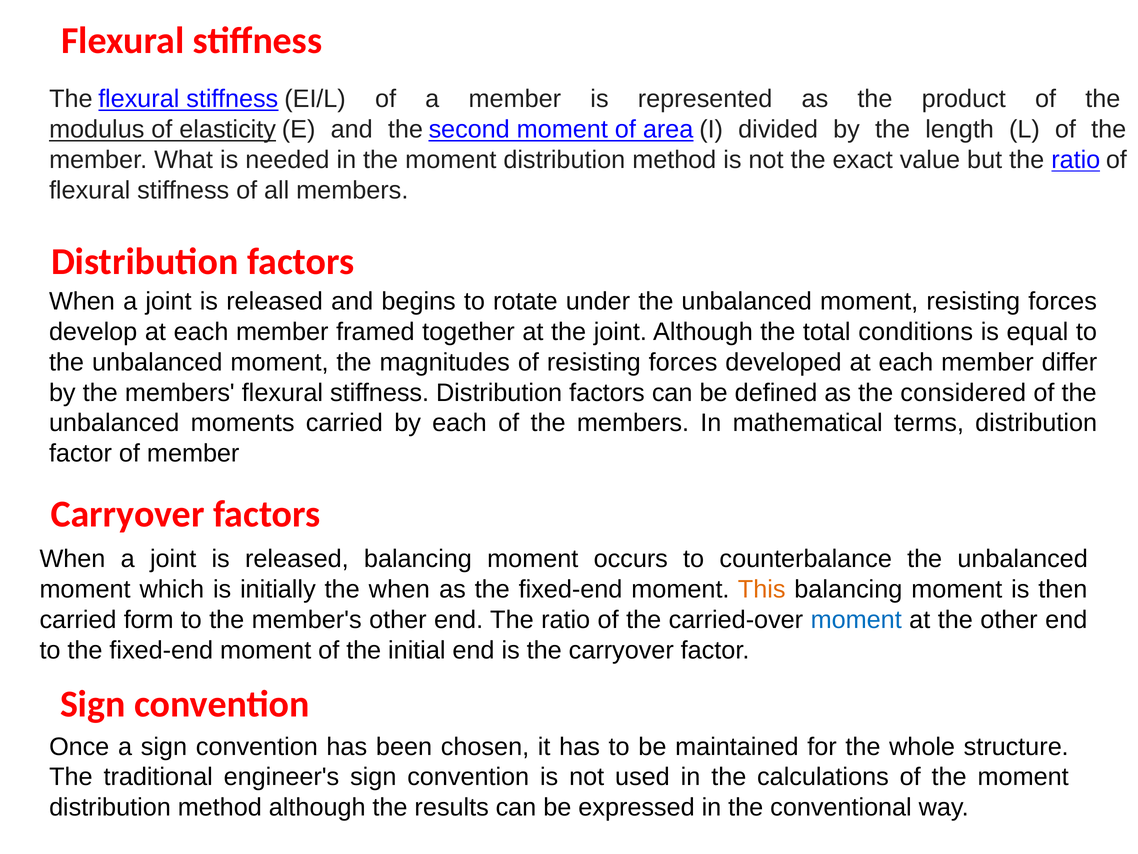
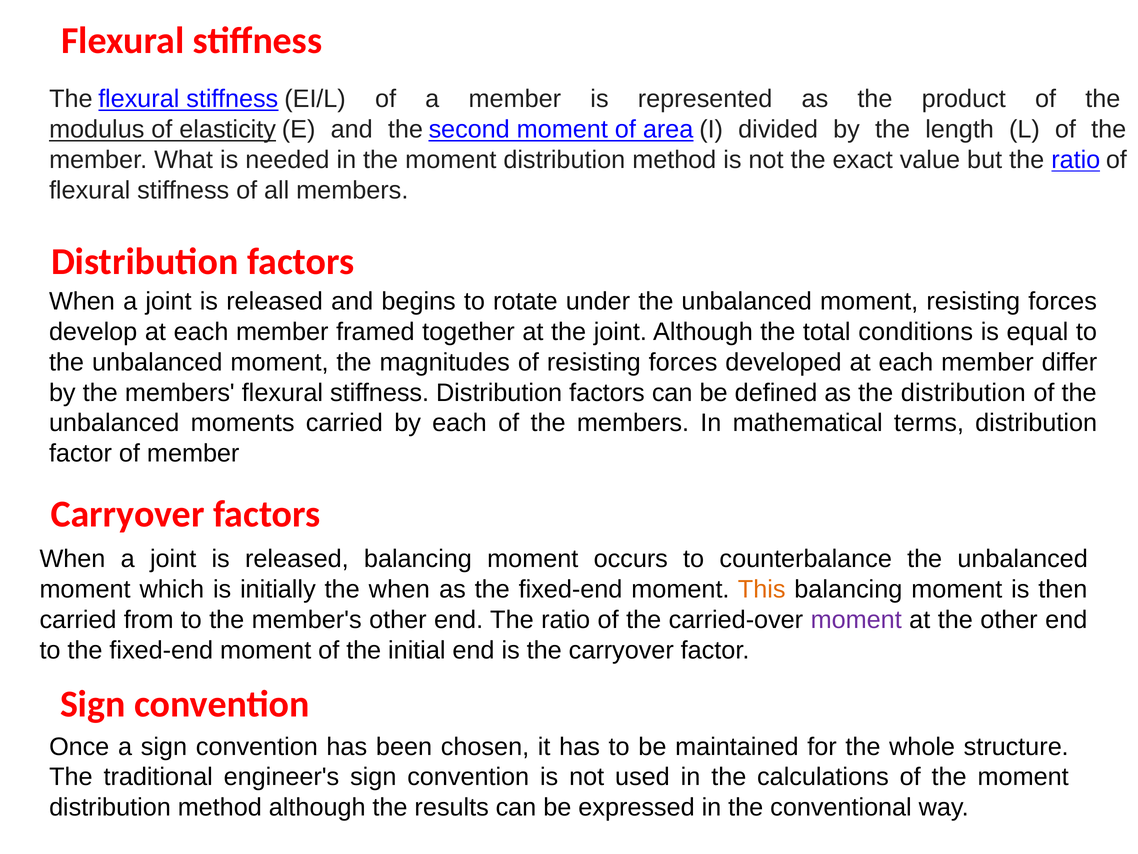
the considered: considered -> distribution
form: form -> from
moment at (856, 619) colour: blue -> purple
